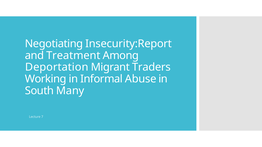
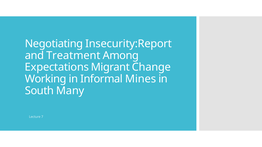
Deportation: Deportation -> Expectations
Traders: Traders -> Change
Abuse: Abuse -> Mines
